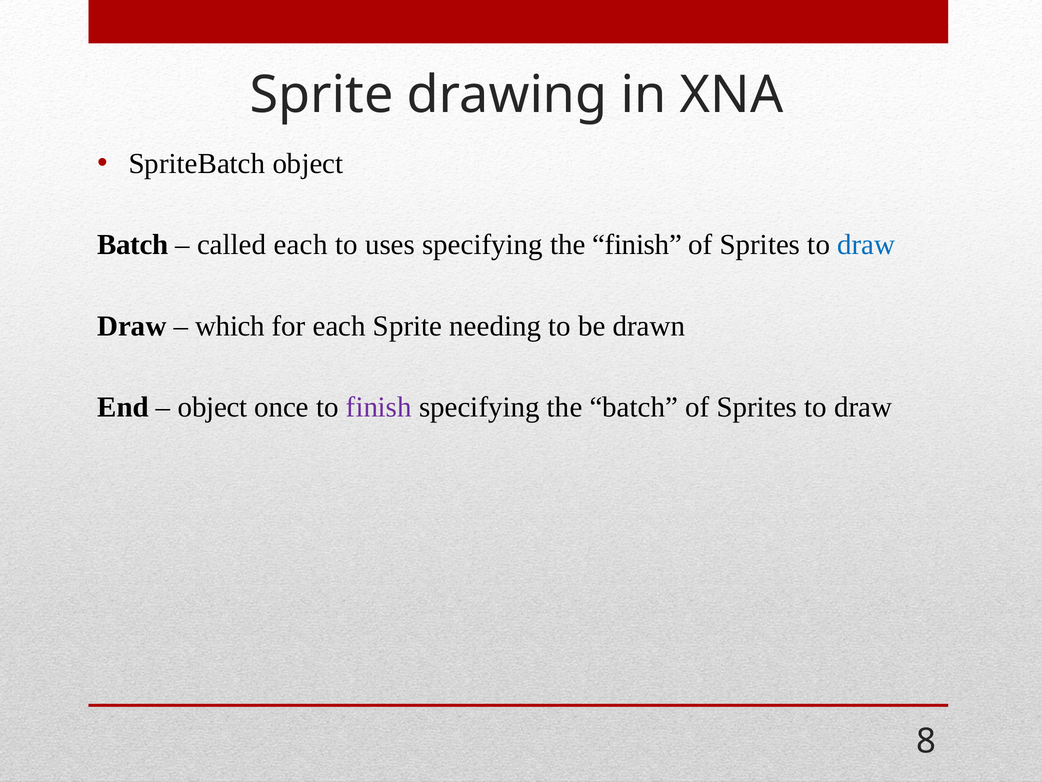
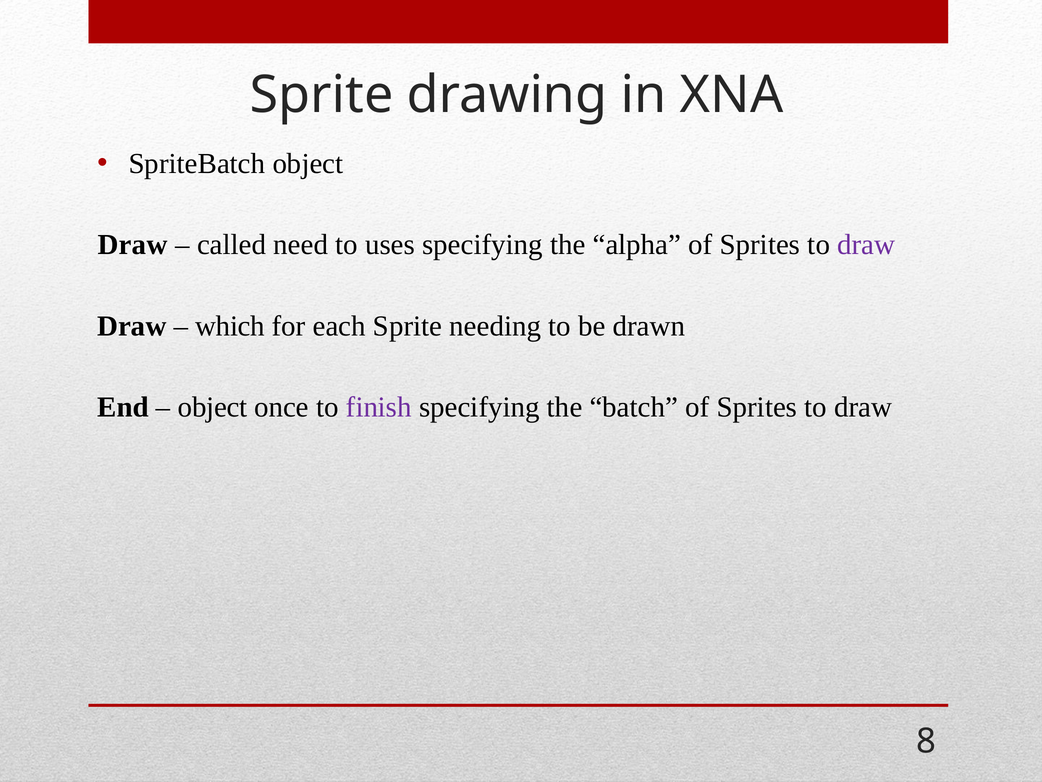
Batch at (133, 245): Batch -> Draw
called each: each -> need
the finish: finish -> alpha
draw at (866, 245) colour: blue -> purple
